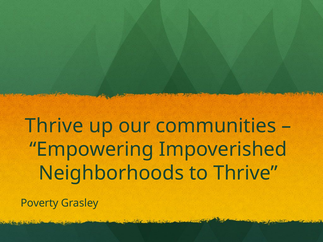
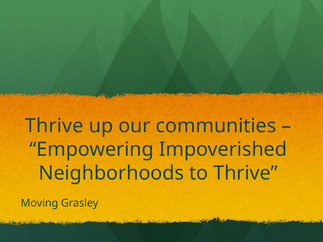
Poverty: Poverty -> Moving
